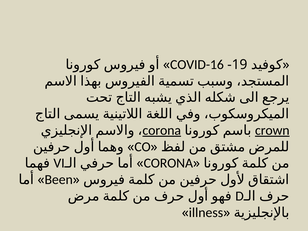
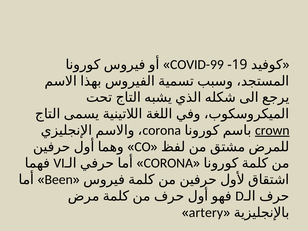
COVID-16: COVID-16 -> COVID-99
corona at (162, 130) underline: present -> none
illness: illness -> artery
